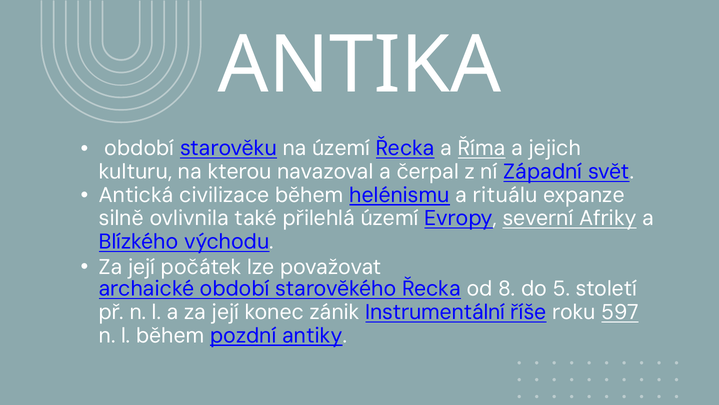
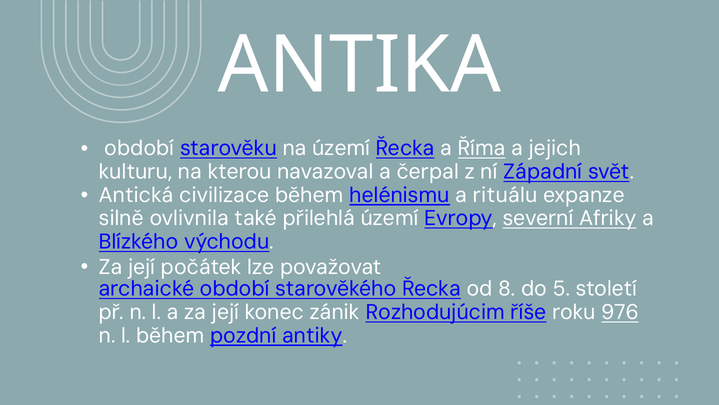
Instrumentální: Instrumentální -> Rozhodujúcim
597: 597 -> 976
